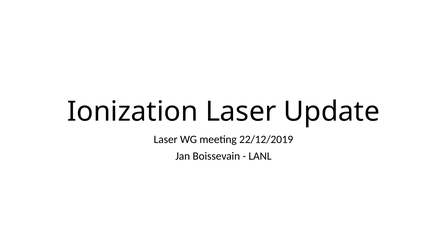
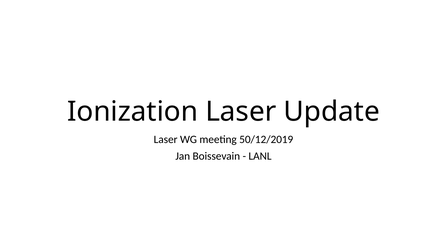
22/12/2019: 22/12/2019 -> 50/12/2019
